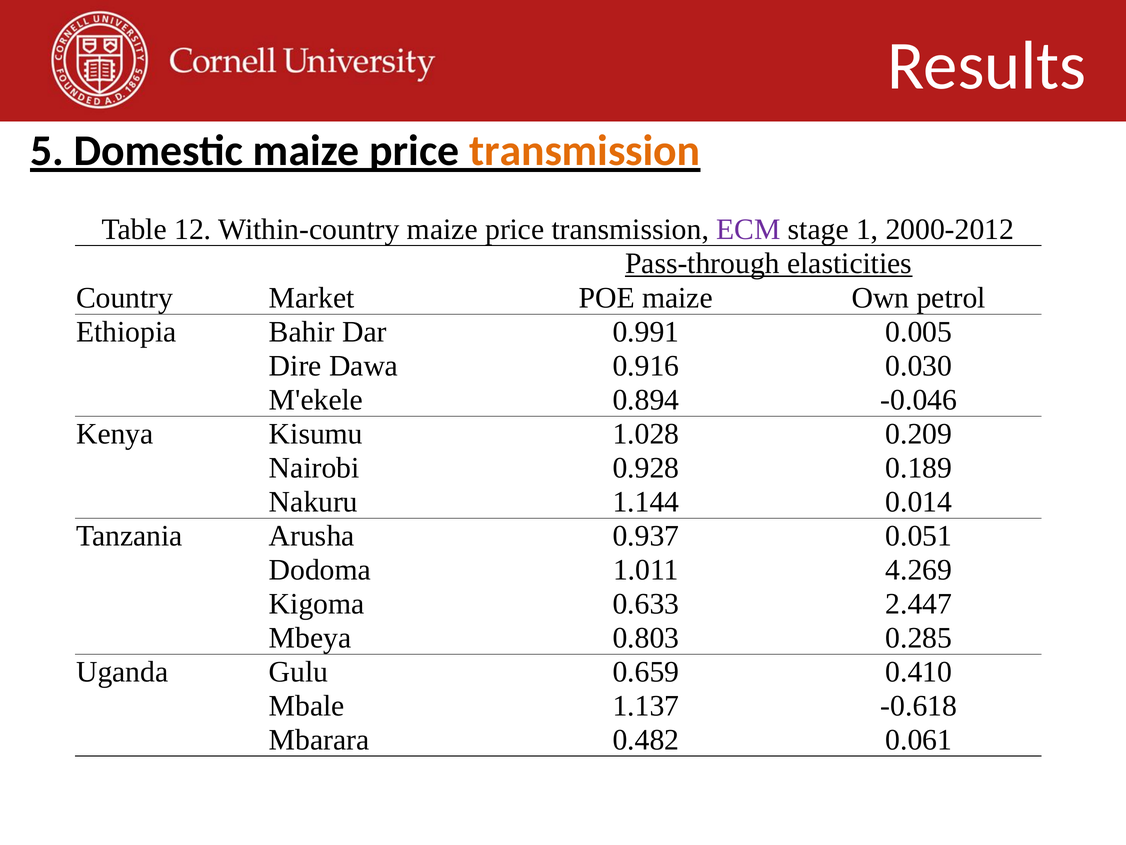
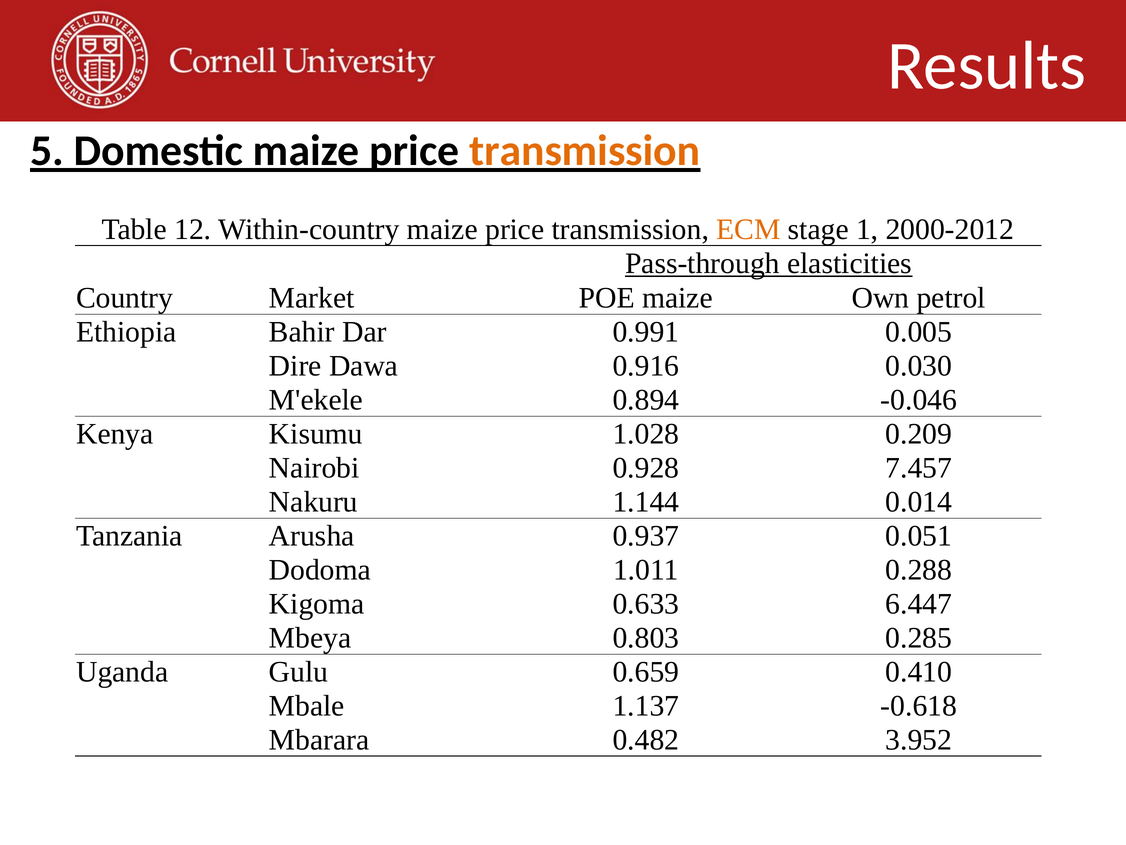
ECM colour: purple -> orange
0.189: 0.189 -> 7.457
4.269: 4.269 -> 0.288
2.447: 2.447 -> 6.447
0.061: 0.061 -> 3.952
